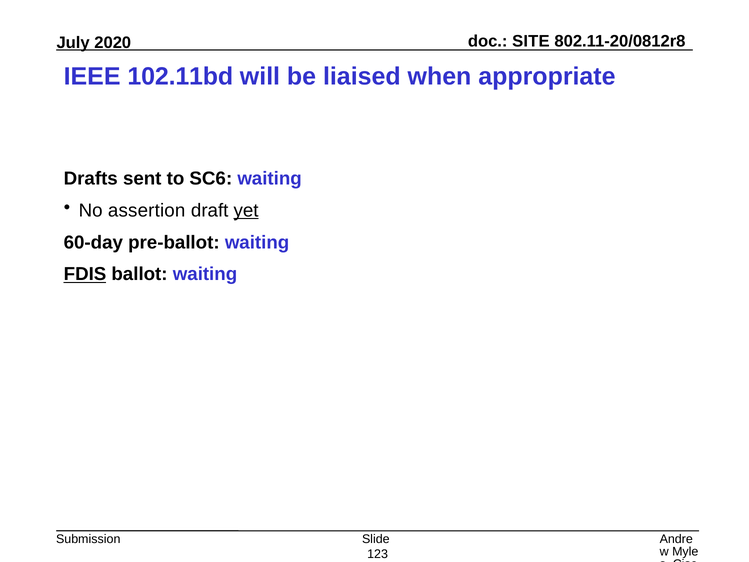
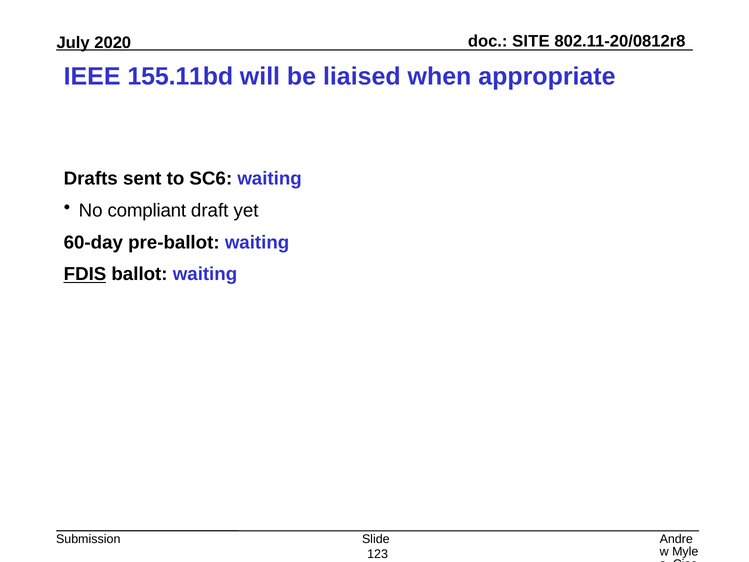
102.11bd: 102.11bd -> 155.11bd
assertion: assertion -> compliant
yet underline: present -> none
